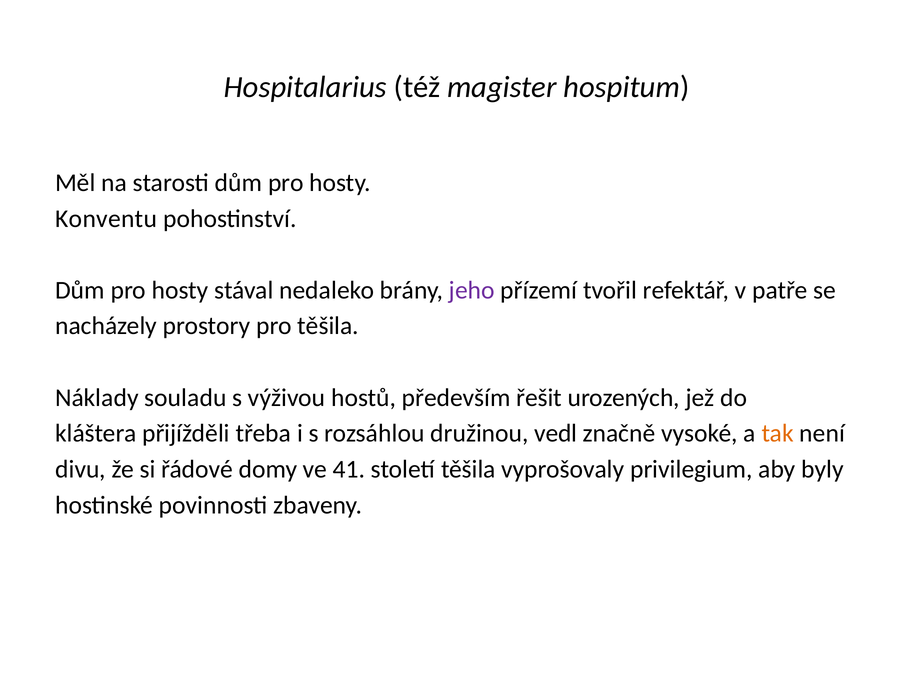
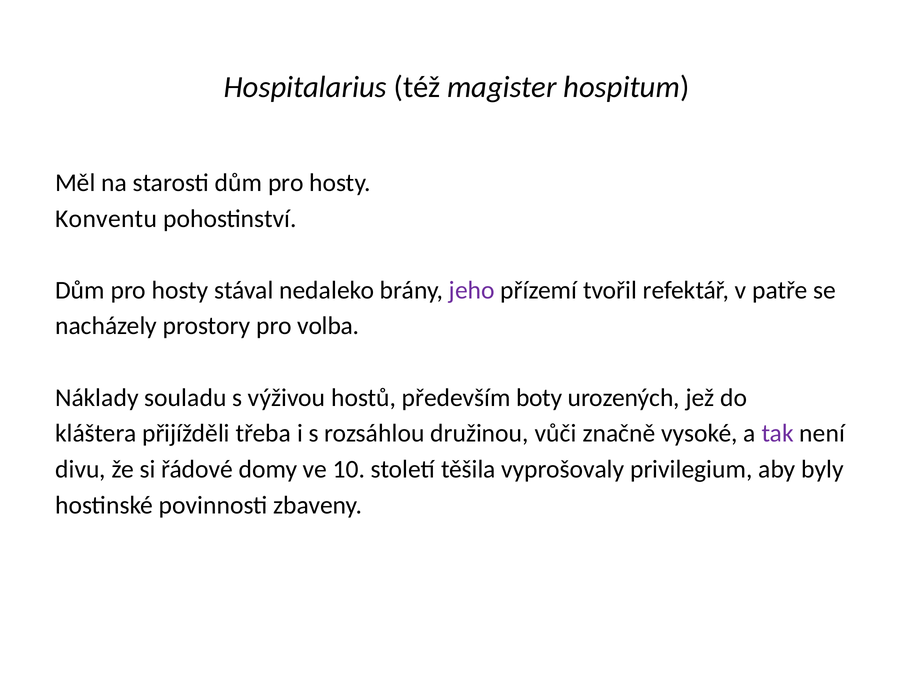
pro těšila: těšila -> volba
řešit: řešit -> boty
vedl: vedl -> vůči
tak colour: orange -> purple
41: 41 -> 10
